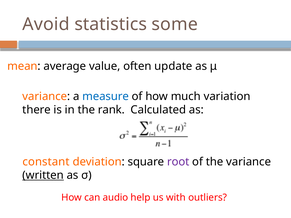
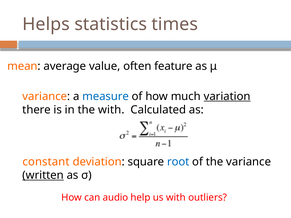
Avoid: Avoid -> Helps
some: some -> times
update: update -> feature
variation underline: none -> present
the rank: rank -> with
root colour: purple -> blue
